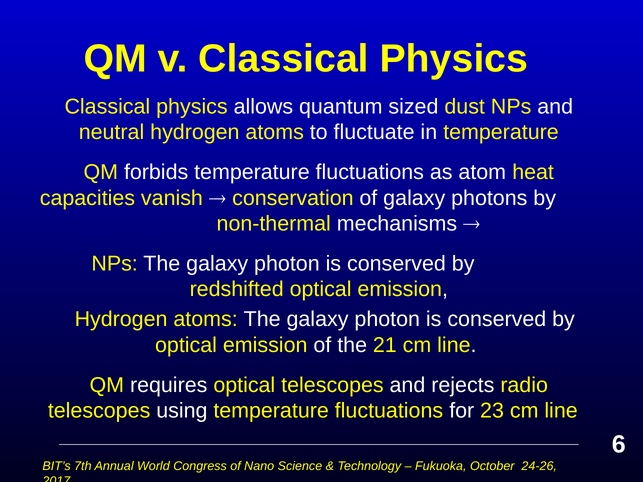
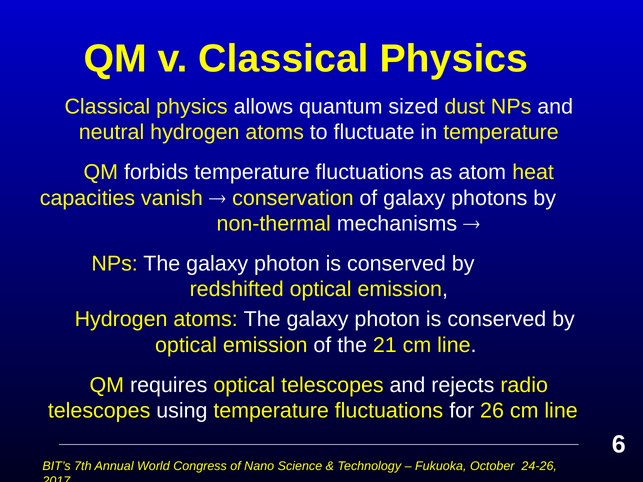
23: 23 -> 26
